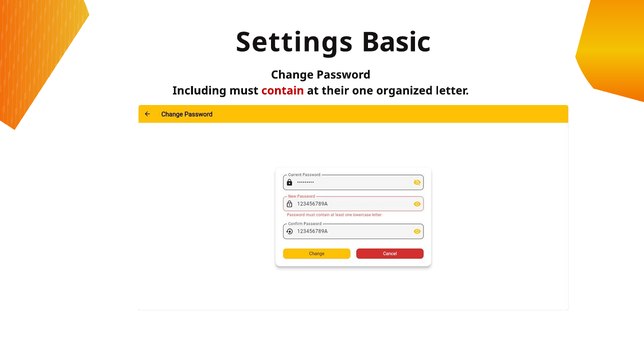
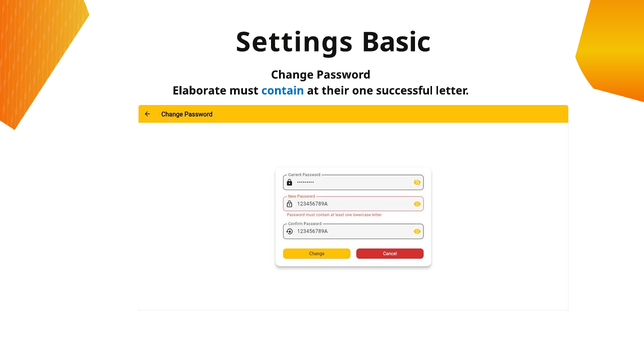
Including: Including -> Elaborate
contain colour: red -> blue
organized: organized -> successful
